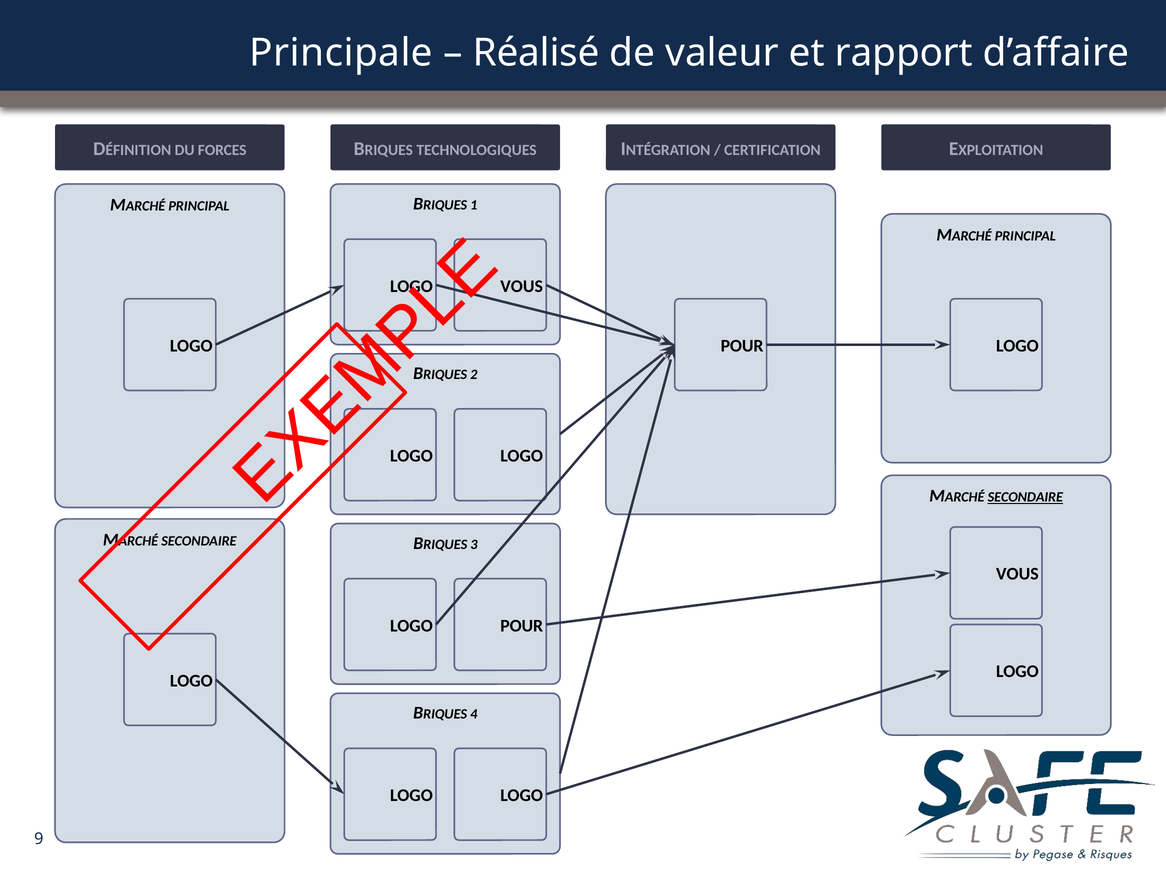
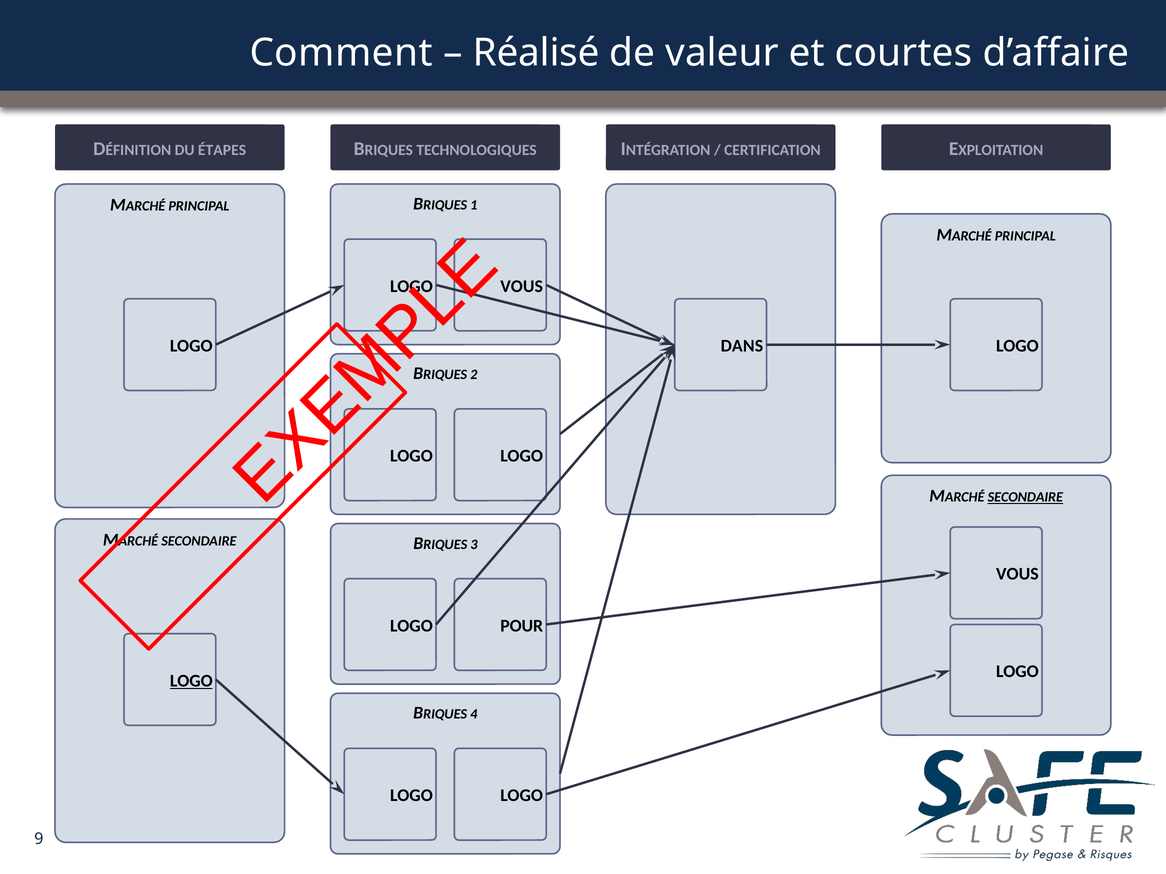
Principale: Principale -> Comment
rapport: rapport -> courtes
FORCES: FORCES -> ÉTAPES
POUR at (742, 346): POUR -> DANS
LOGO at (191, 681) underline: none -> present
